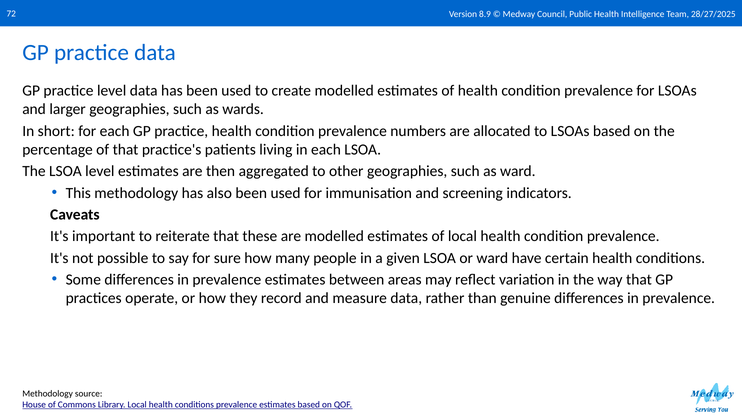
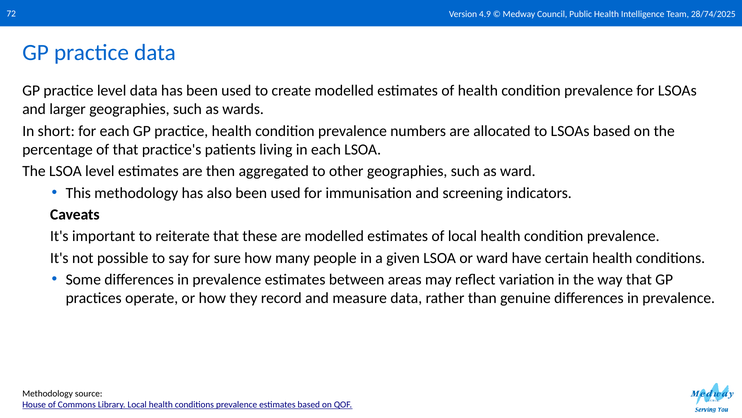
8.9: 8.9 -> 4.9
28/27/2025: 28/27/2025 -> 28/74/2025
